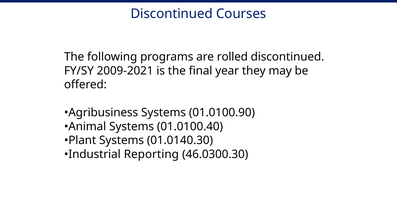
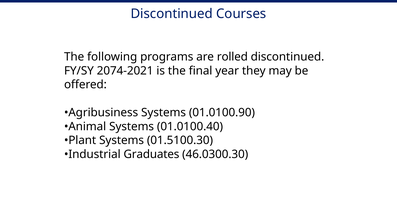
2009-2021: 2009-2021 -> 2074-2021
01.0140.30: 01.0140.30 -> 01.5100.30
Reporting: Reporting -> Graduates
